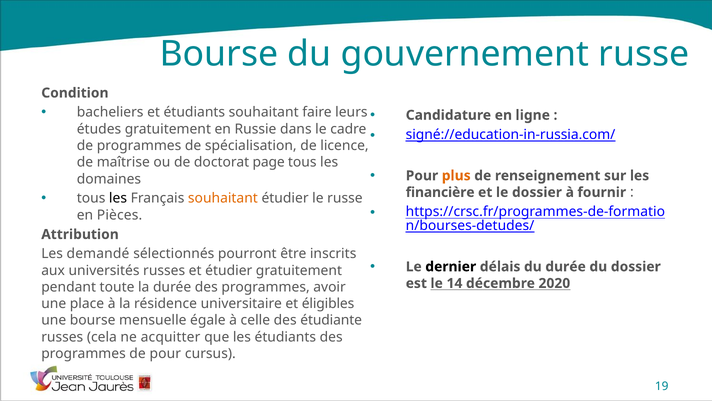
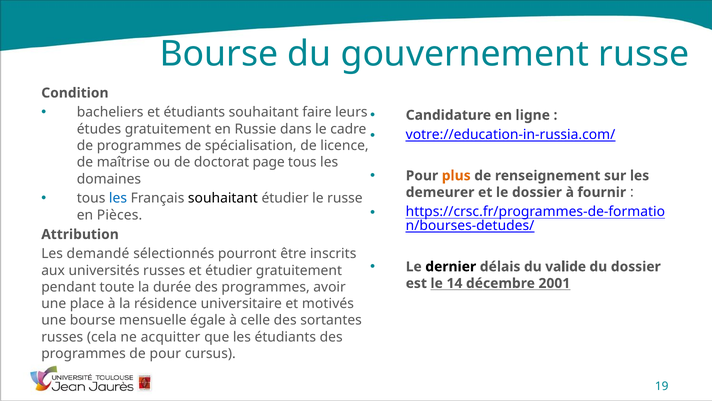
signé://education-in-russia.com/: signé://education-in-russia.com/ -> votre://education-in-russia.com/
financière: financière -> demeurer
les at (118, 198) colour: black -> blue
souhaitant at (223, 198) colour: orange -> black
du durée: durée -> valide
2020: 2020 -> 2001
éligibles: éligibles -> motivés
étudiante: étudiante -> sortantes
